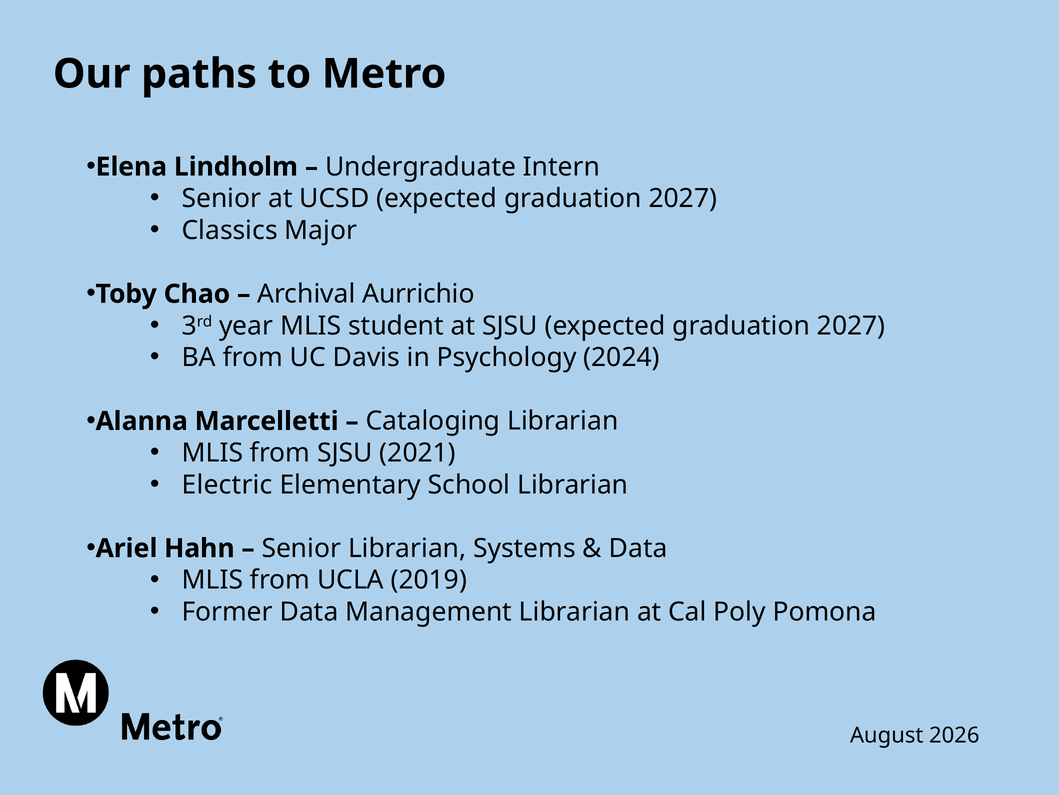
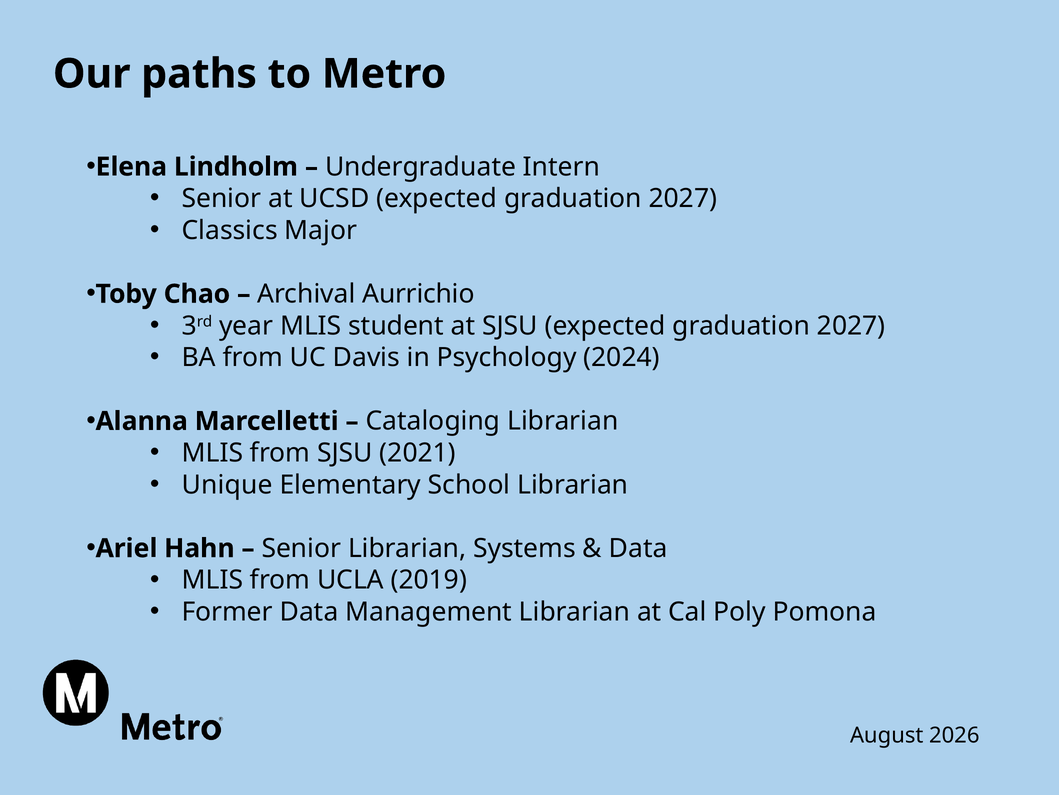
Electric: Electric -> Unique
